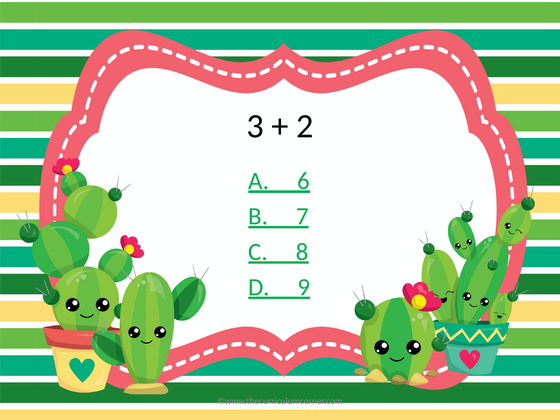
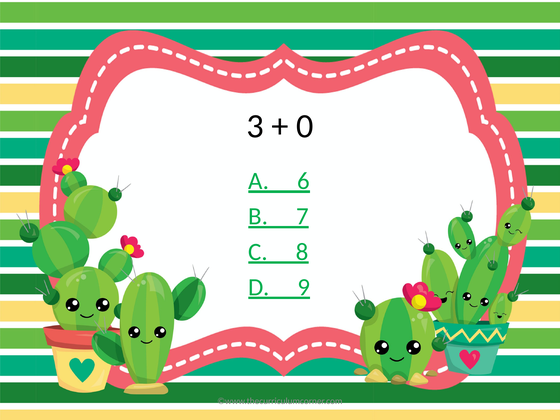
2: 2 -> 0
